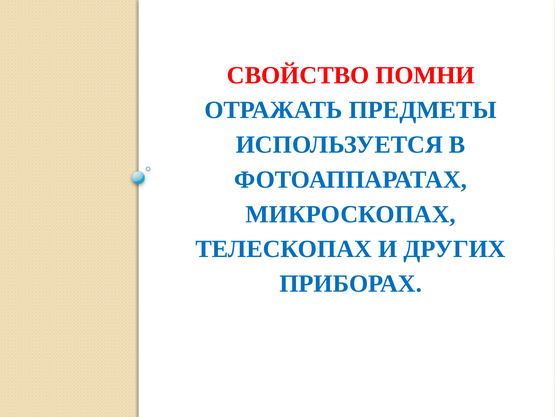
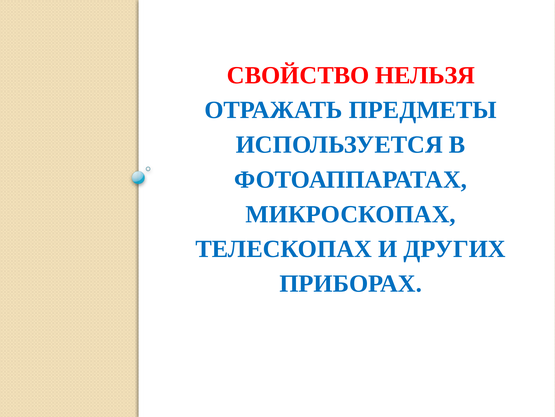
ПОМНИ: ПОМНИ -> НЕЛЬЗЯ
